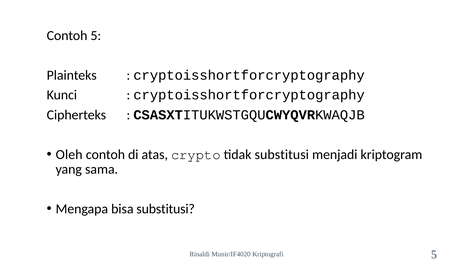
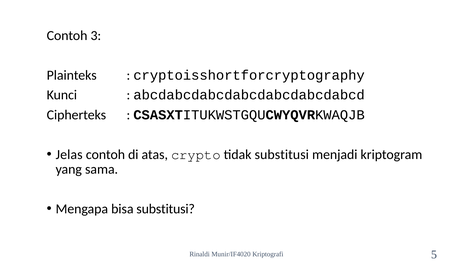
Contoh 5: 5 -> 3
cryptoisshortforcryptography at (249, 95): cryptoisshortforcryptography -> abcdabcdabcdabcdabcdabcdabcd
Oleh: Oleh -> Jelas
